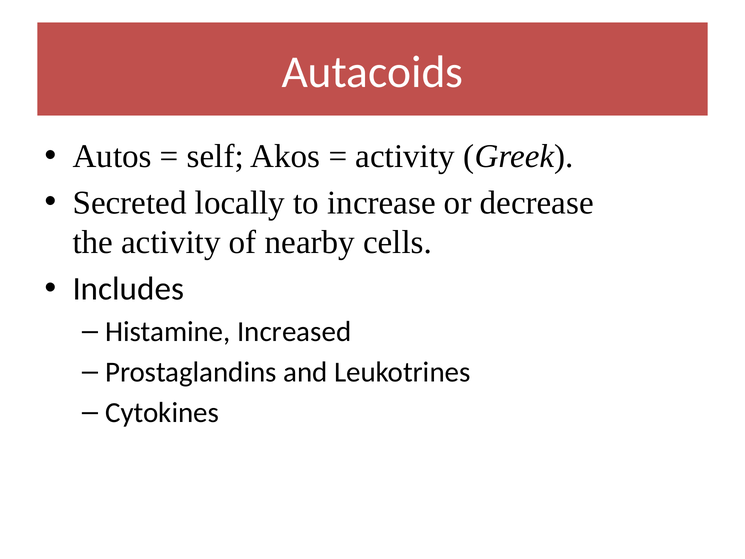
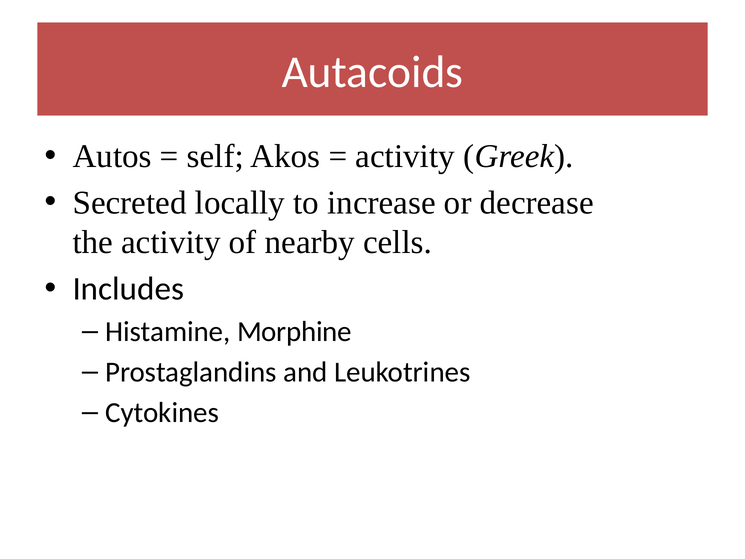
Increased: Increased -> Morphine
